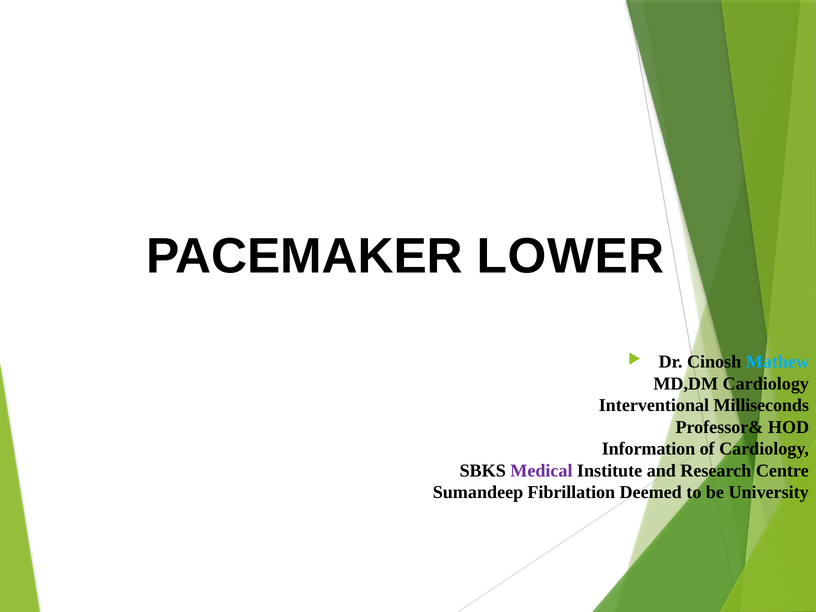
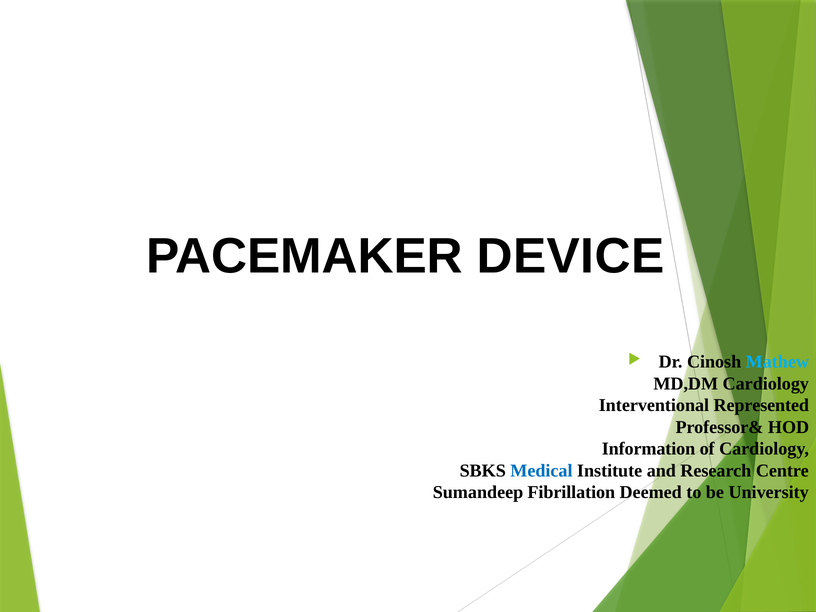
LOWER: LOWER -> DEVICE
Milliseconds: Milliseconds -> Represented
Medical colour: purple -> blue
